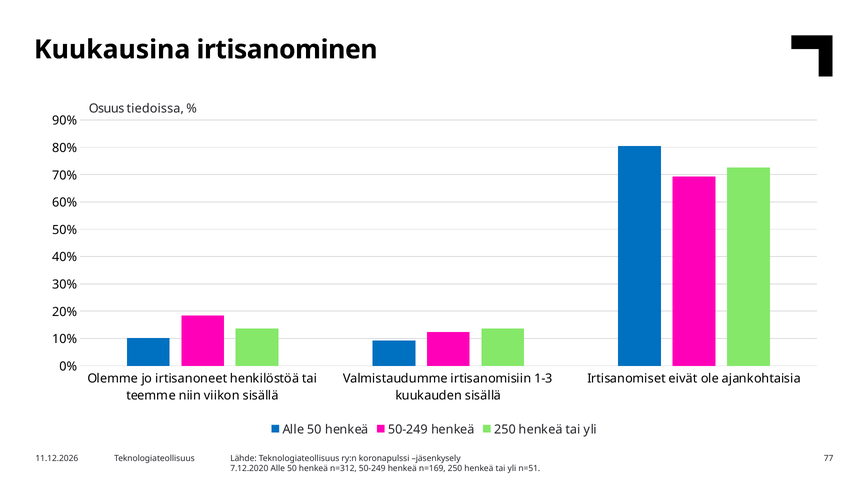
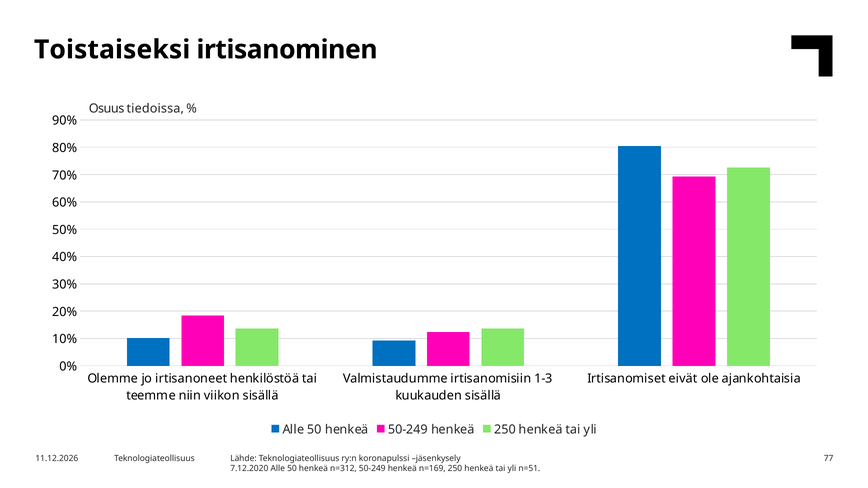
Kuukausina: Kuukausina -> Toistaiseksi
